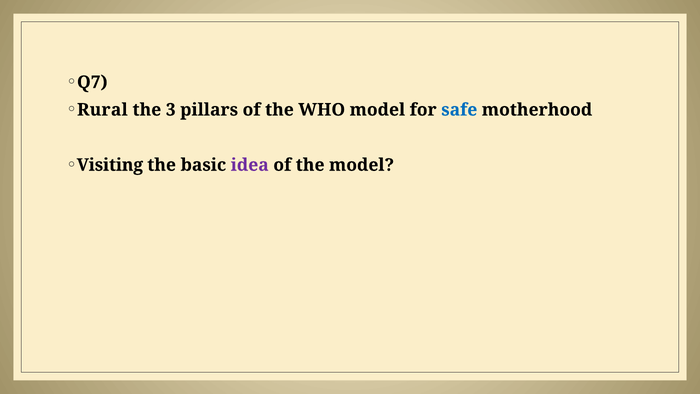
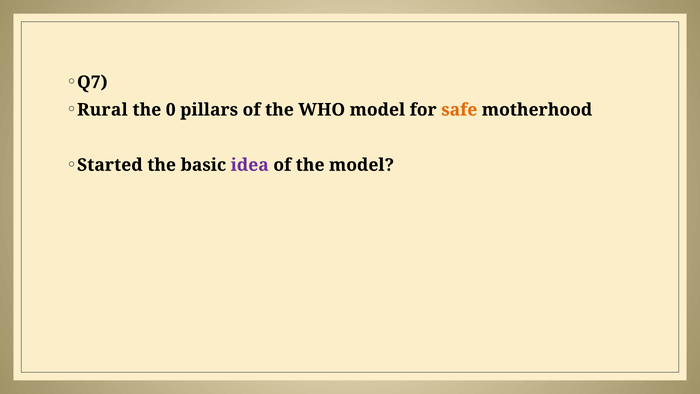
3: 3 -> 0
safe colour: blue -> orange
Visiting: Visiting -> Started
